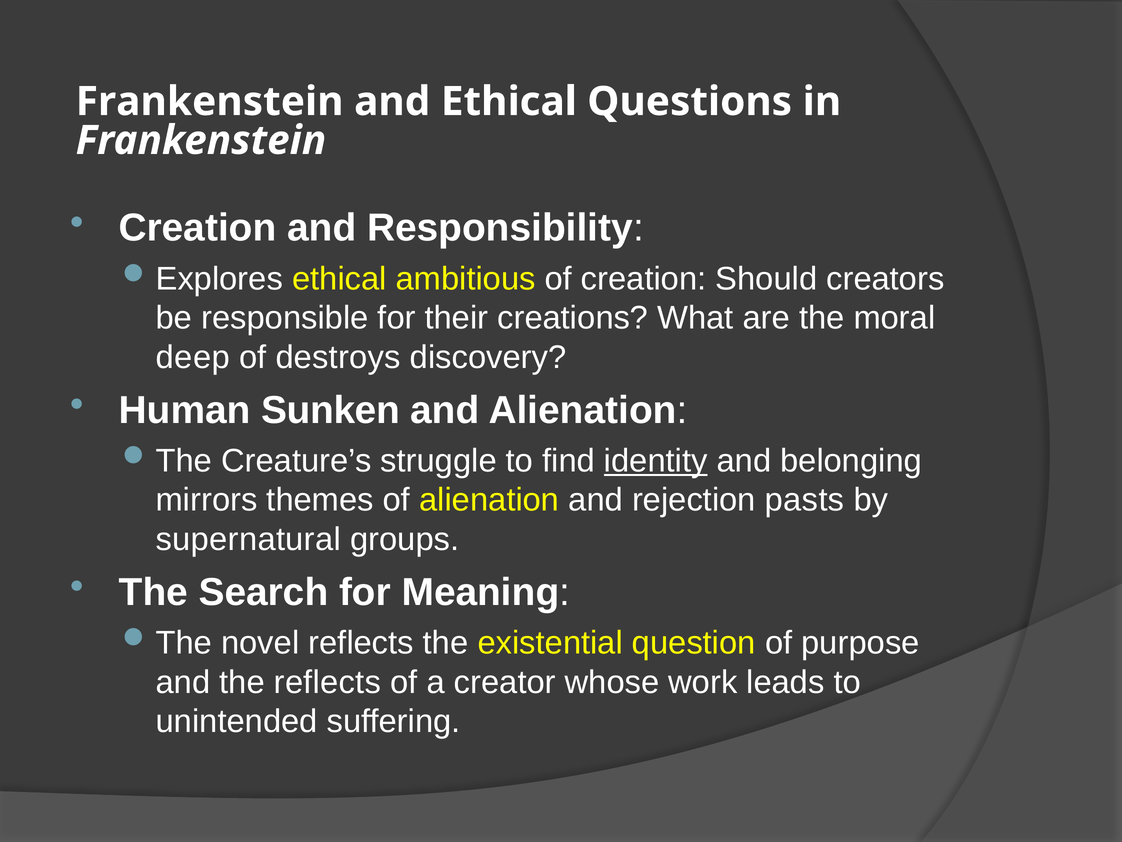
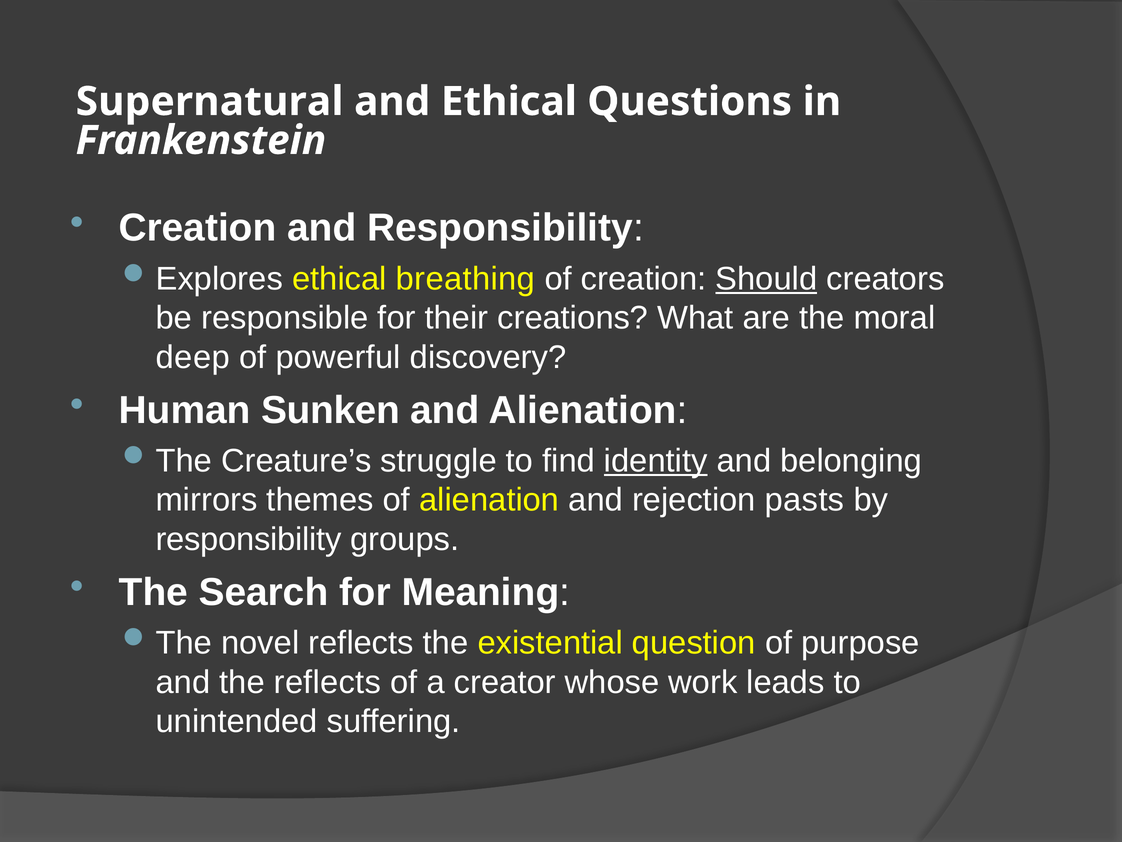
Frankenstein at (210, 102): Frankenstein -> Supernatural
ambitious: ambitious -> breathing
Should underline: none -> present
destroys: destroys -> powerful
supernatural at (248, 539): supernatural -> responsibility
